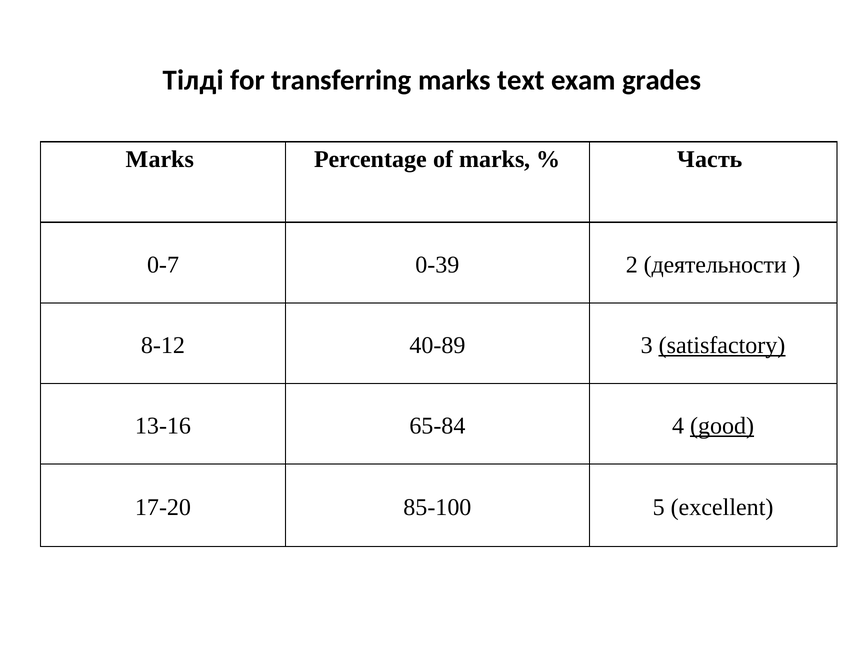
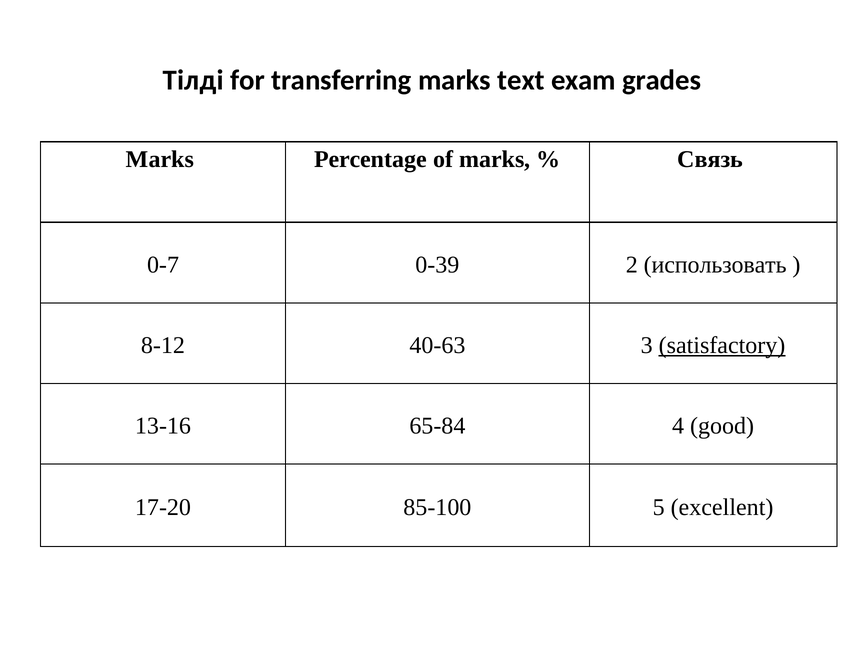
Часть: Часть -> Связь
деятельности: деятельности -> использовать
40-89: 40-89 -> 40-63
good underline: present -> none
